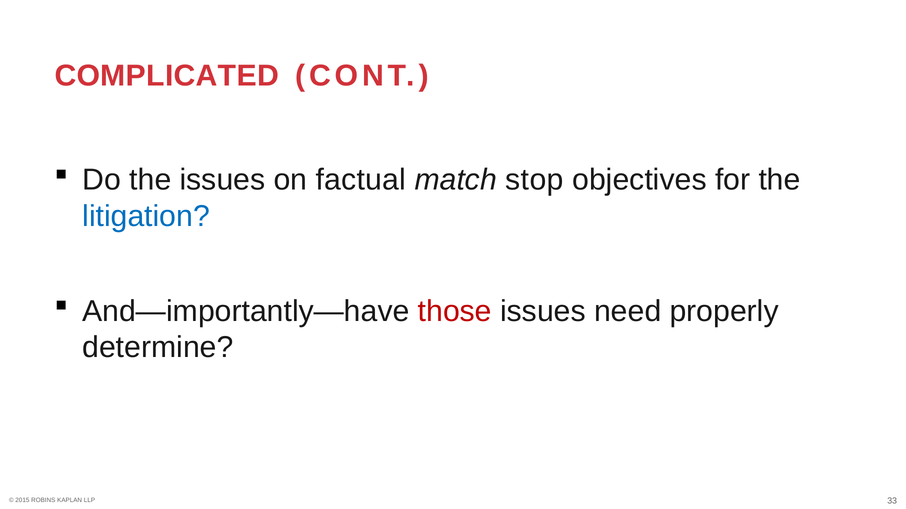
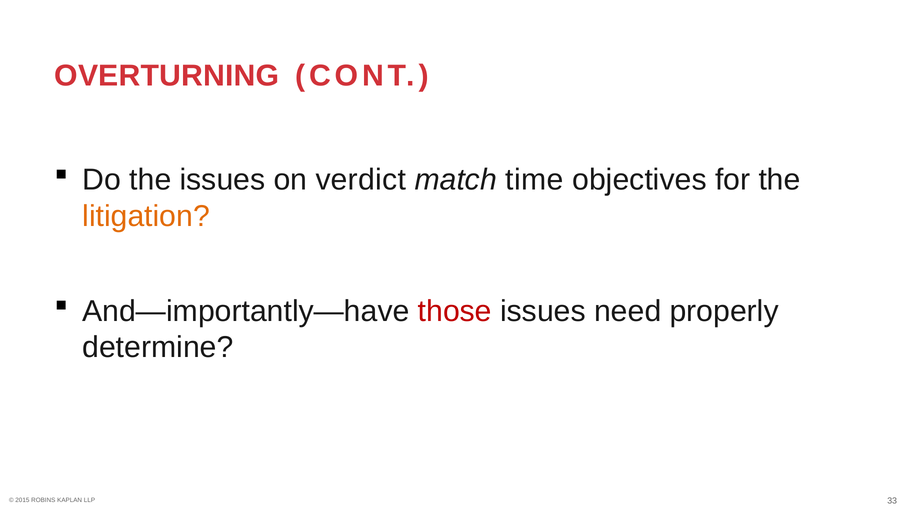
COMPLICATED: COMPLICATED -> OVERTURNING
factual: factual -> verdict
stop: stop -> time
litigation colour: blue -> orange
